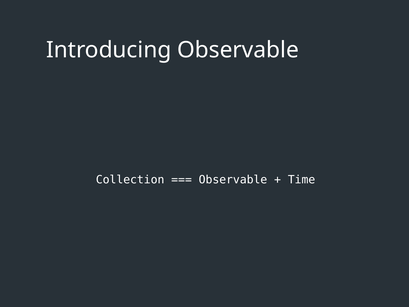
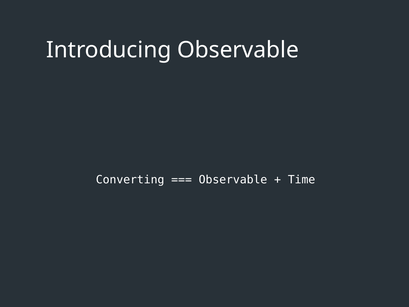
Collection: Collection -> Converting
